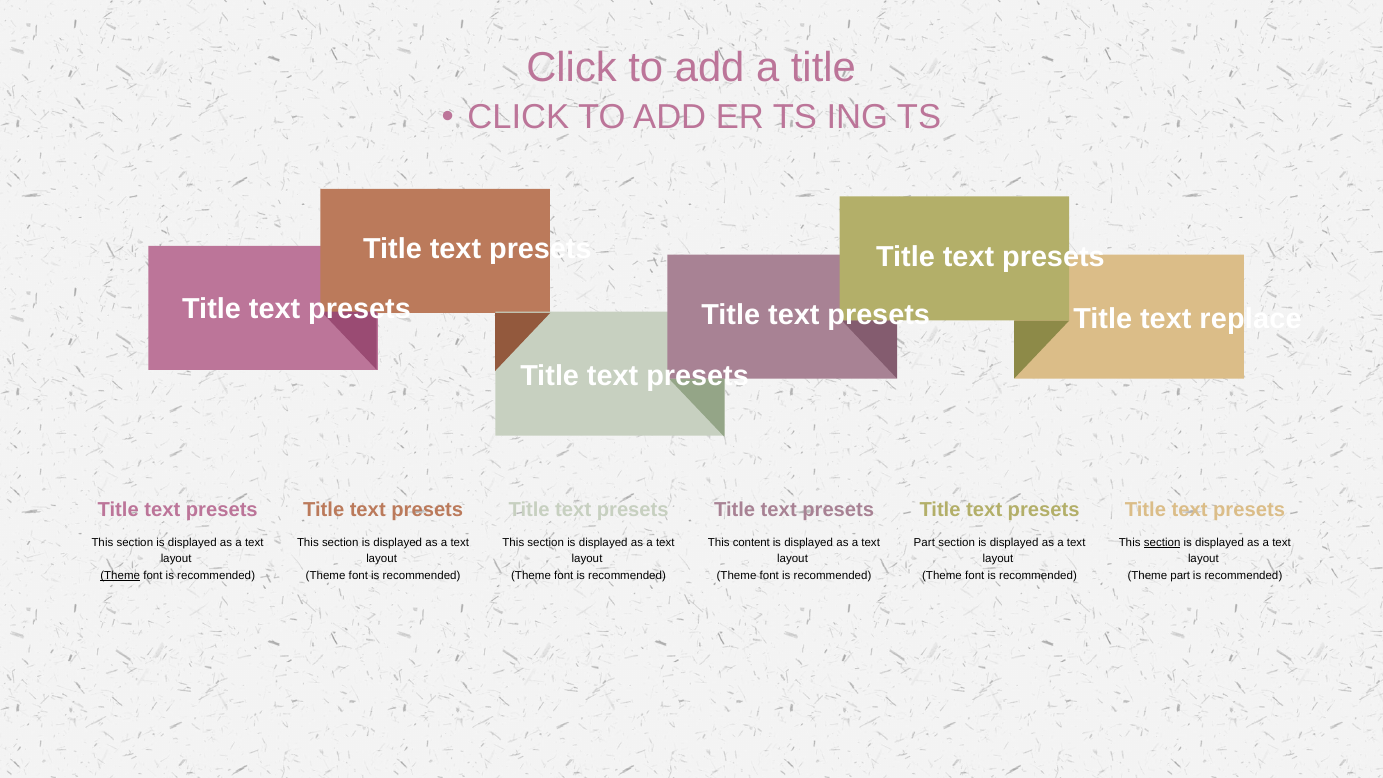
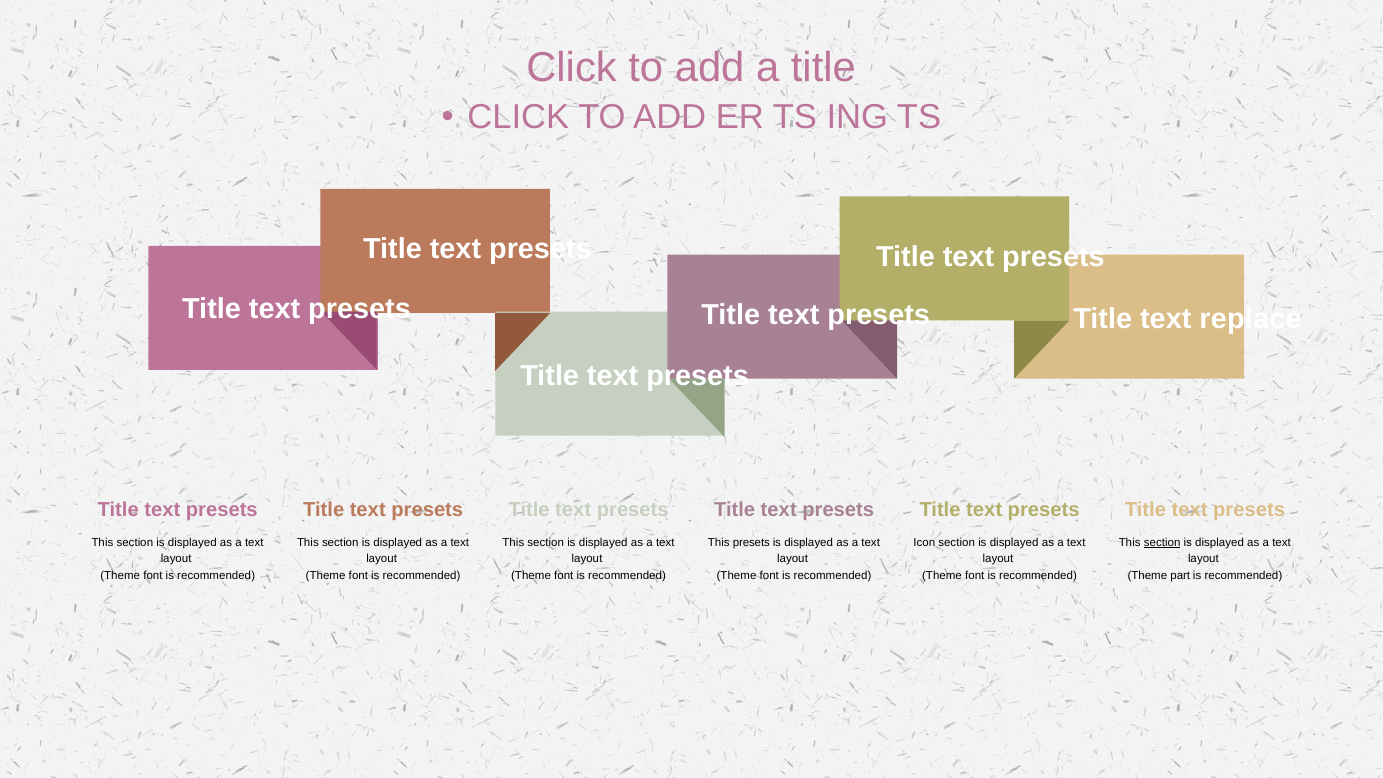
This content: content -> presets
Part at (924, 542): Part -> Icon
Theme at (120, 576) underline: present -> none
